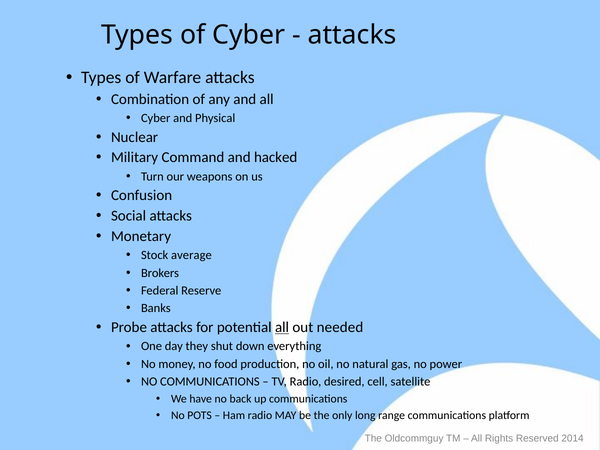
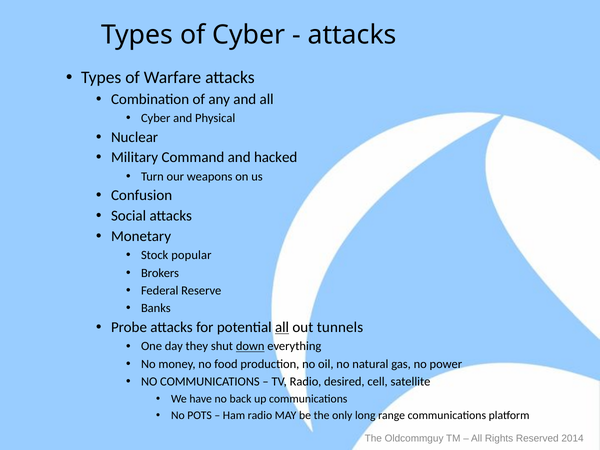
average: average -> popular
needed: needed -> tunnels
down underline: none -> present
